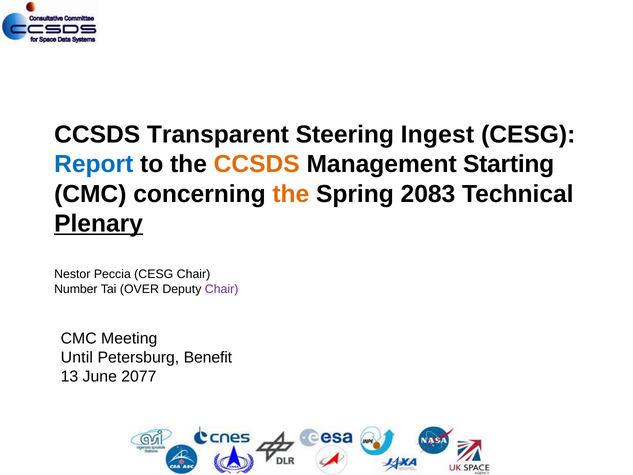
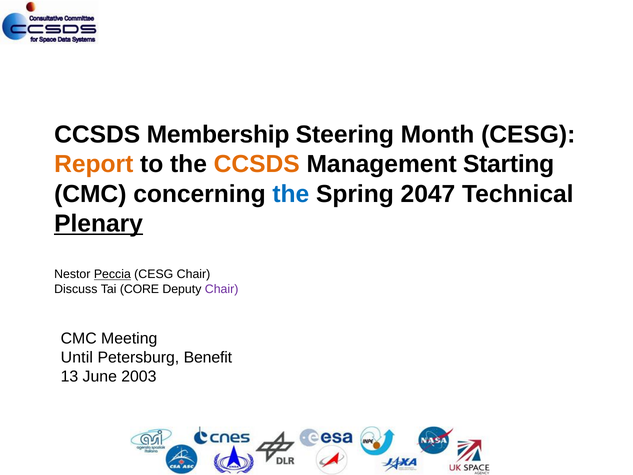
Transparent: Transparent -> Membership
Ingest: Ingest -> Month
Report colour: blue -> orange
the at (291, 194) colour: orange -> blue
2083: 2083 -> 2047
Peccia underline: none -> present
Number: Number -> Discuss
OVER: OVER -> CORE
2077: 2077 -> 2003
